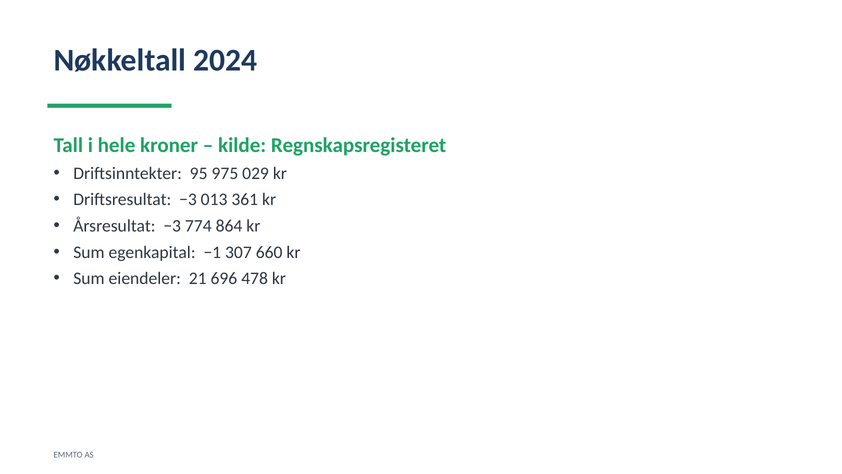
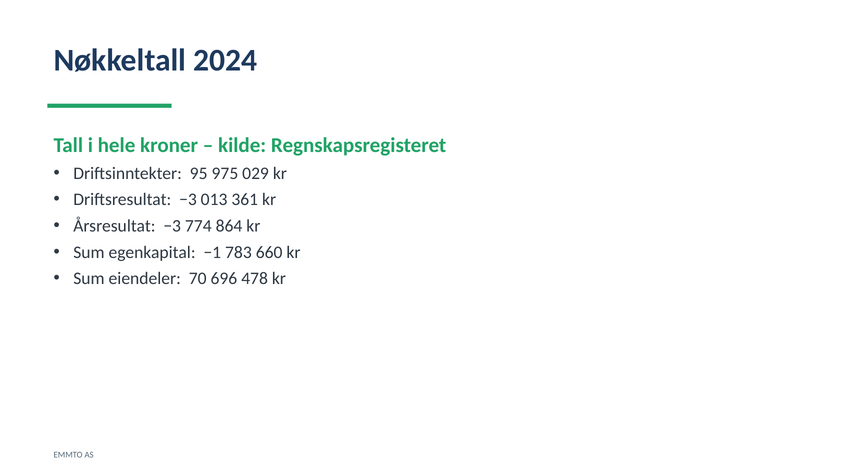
307: 307 -> 783
21: 21 -> 70
